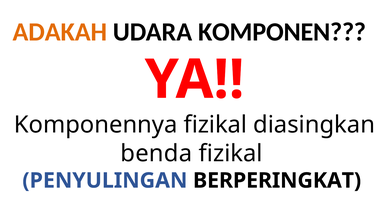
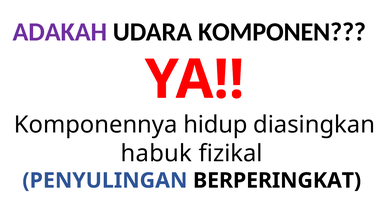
ADAKAH colour: orange -> purple
Komponennya fizikal: fizikal -> hidup
benda: benda -> habuk
